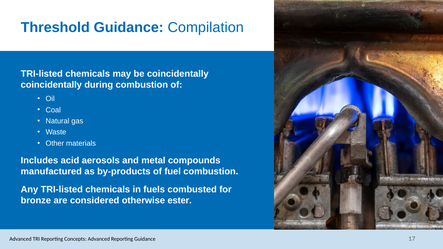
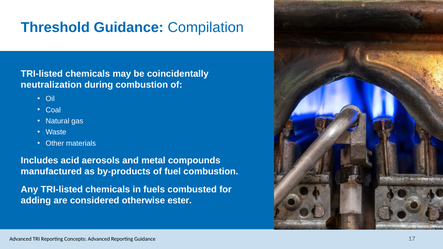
coincidentally at (51, 85): coincidentally -> neutralization
bronze: bronze -> adding
